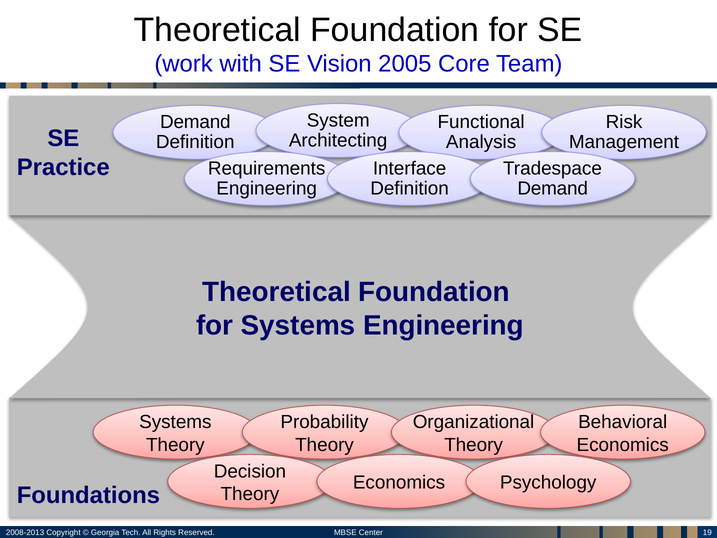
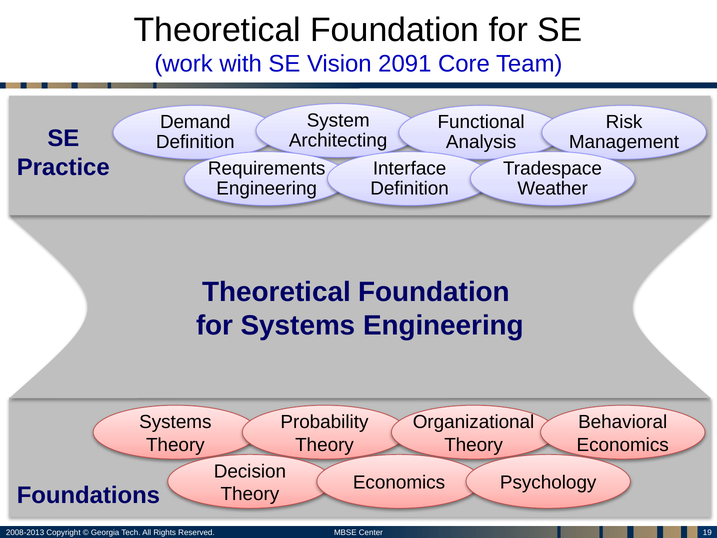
2005: 2005 -> 2091
Demand at (553, 188): Demand -> Weather
